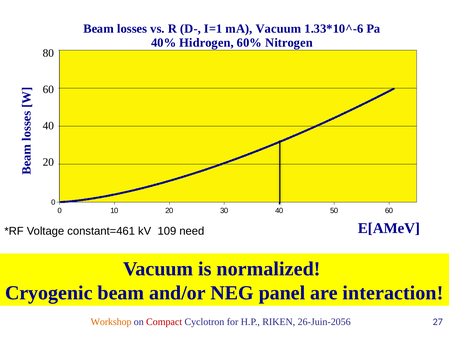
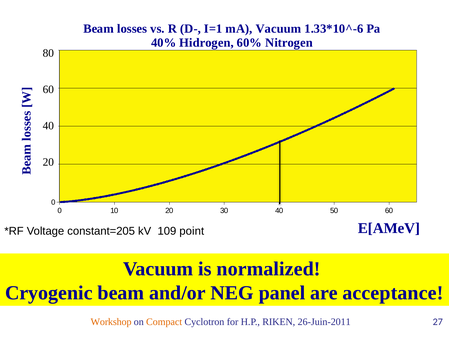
constant=461: constant=461 -> constant=205
need: need -> point
interaction: interaction -> acceptance
Compact colour: red -> orange
26-Juin-2056: 26-Juin-2056 -> 26-Juin-2011
